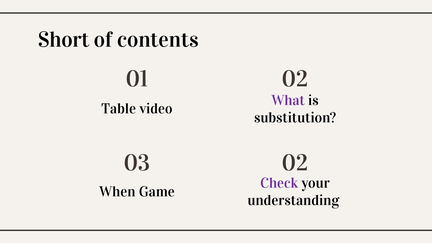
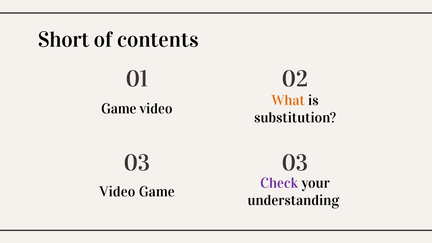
What colour: purple -> orange
Table at (119, 109): Table -> Game
03 02: 02 -> 03
When at (117, 192): When -> Video
